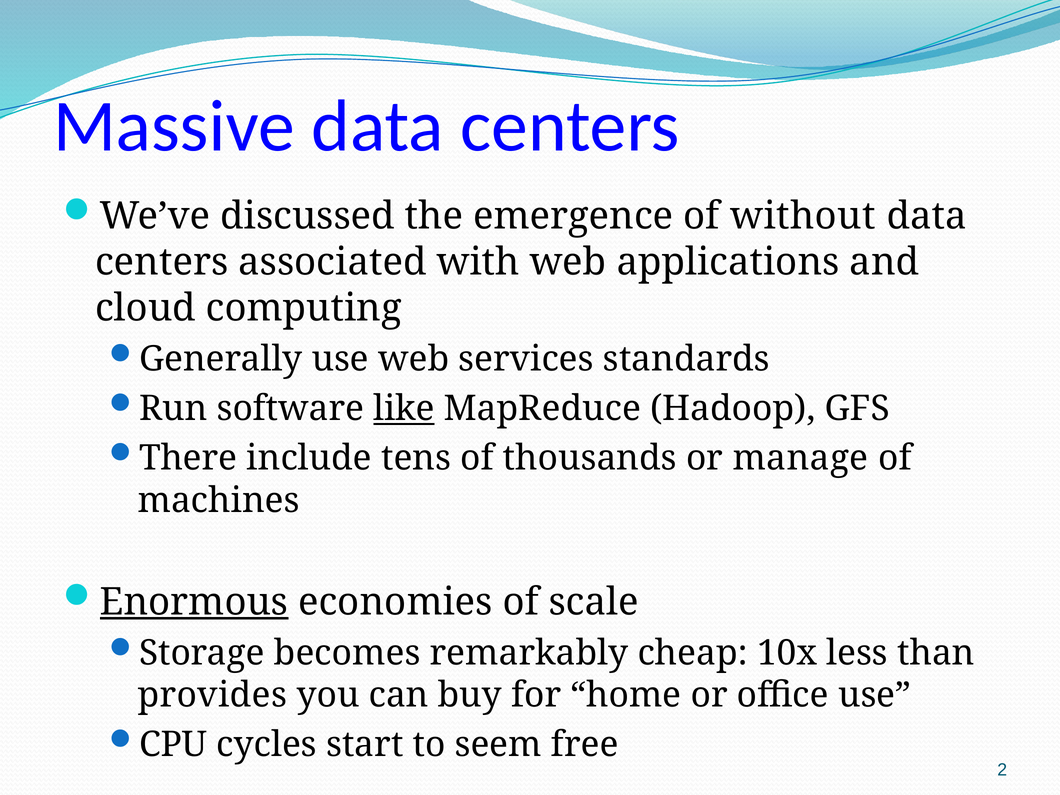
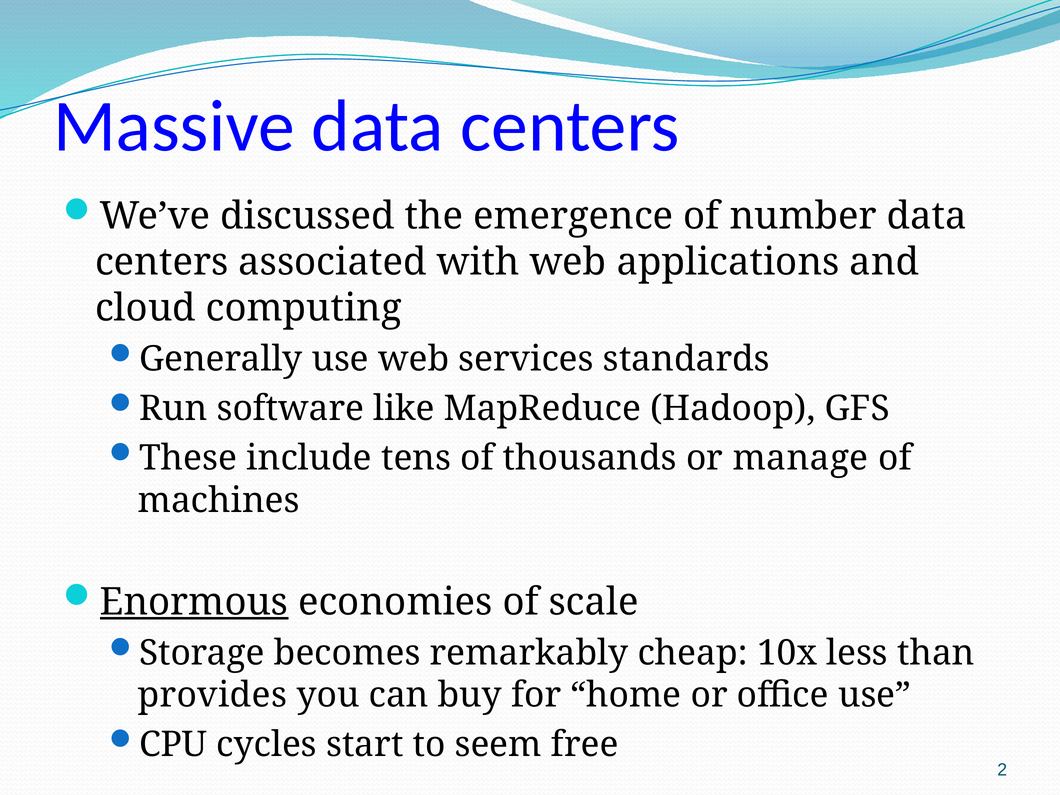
without: without -> number
like underline: present -> none
There: There -> These
